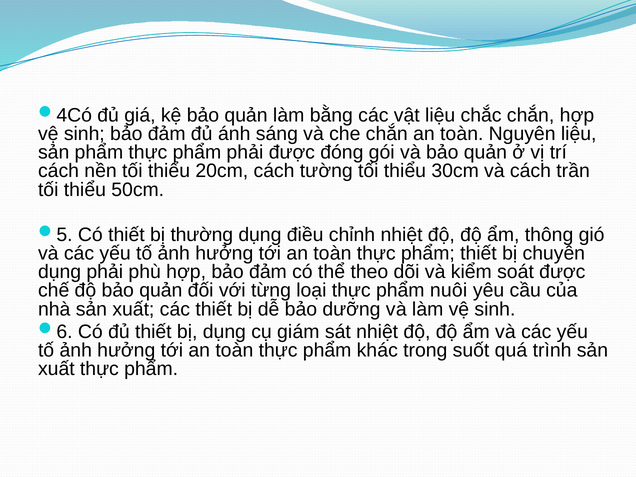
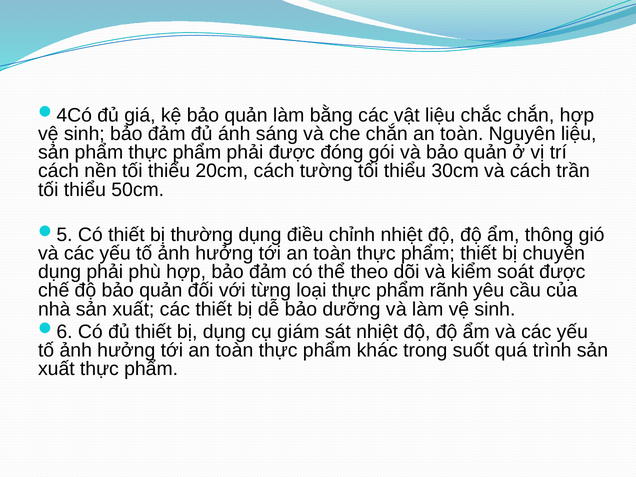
nuôi: nuôi -> rãnh
